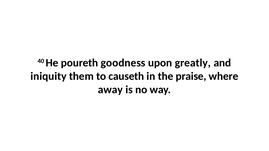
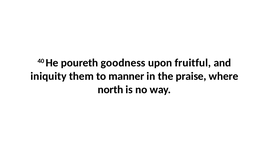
greatly: greatly -> fruitful
causeth: causeth -> manner
away: away -> north
